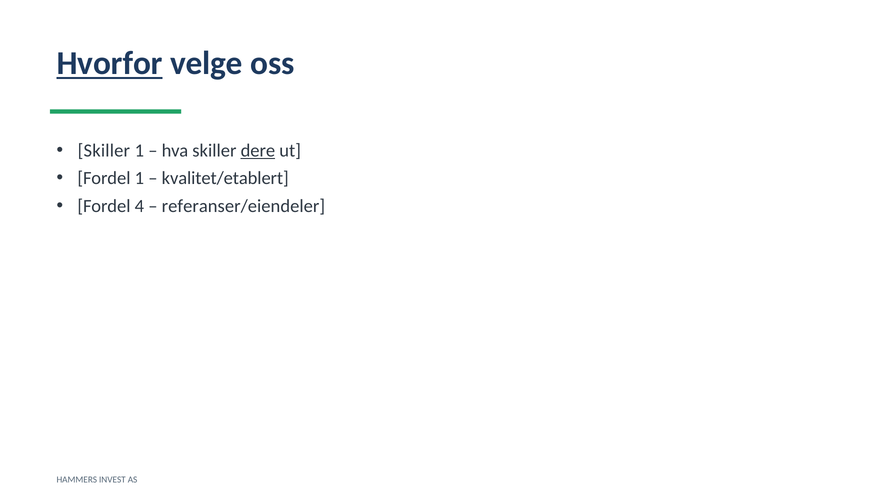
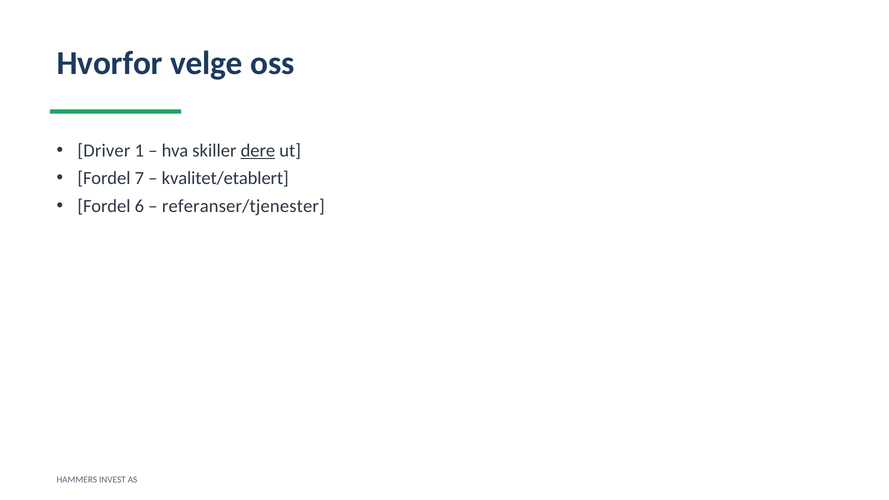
Hvorfor underline: present -> none
Skiller at (104, 151): Skiller -> Driver
Fordel 1: 1 -> 7
4: 4 -> 6
referanser/eiendeler: referanser/eiendeler -> referanser/tjenester
